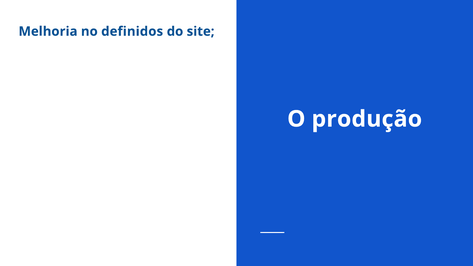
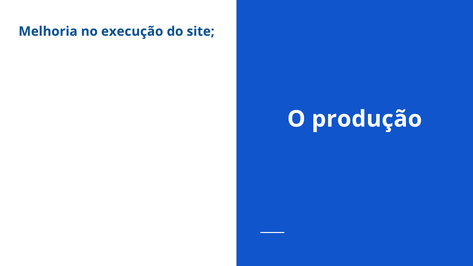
definidos: definidos -> execução
